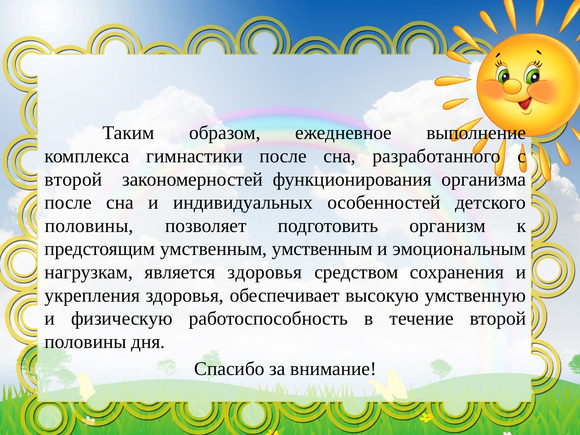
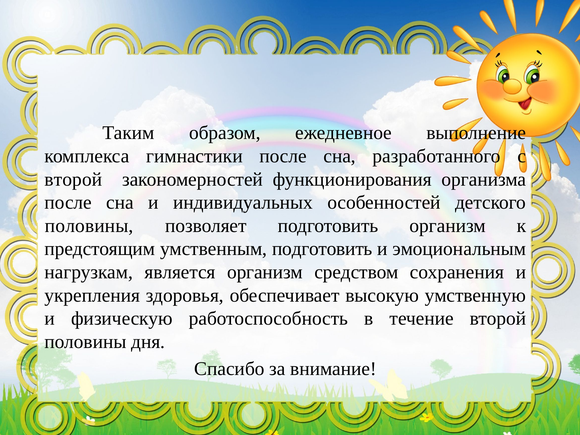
умственным умственным: умственным -> подготовить
является здоровья: здоровья -> организм
